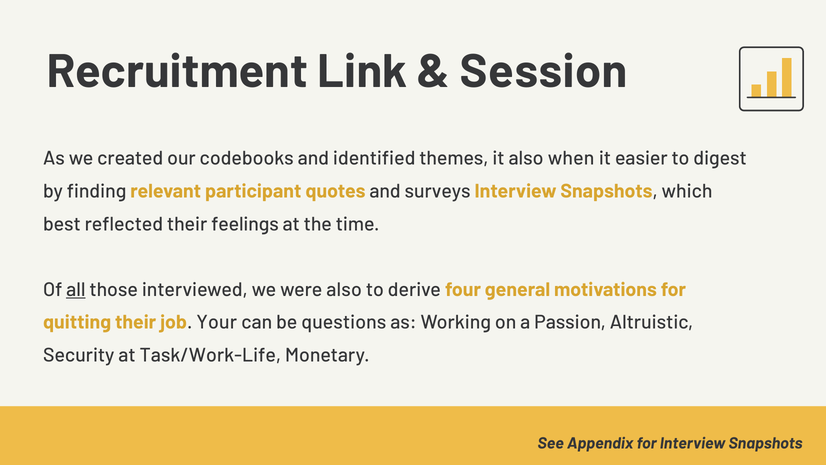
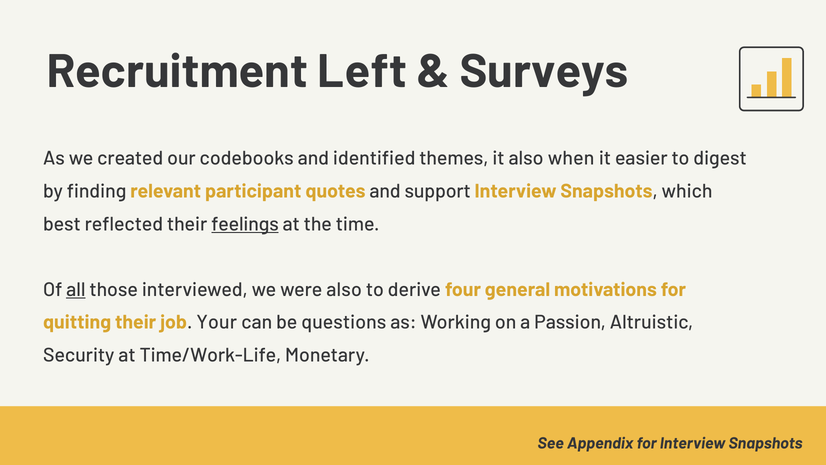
Link: Link -> Left
Session: Session -> Surveys
surveys: surveys -> support
feelings underline: none -> present
Task/Work-Life: Task/Work-Life -> Time/Work-Life
